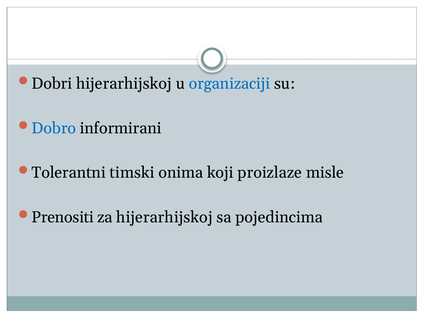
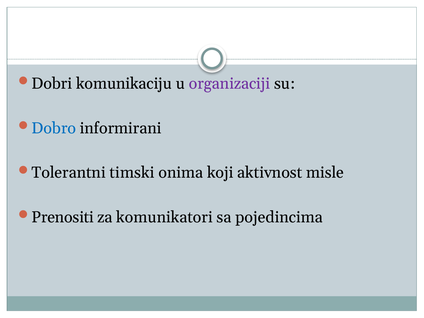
Dobri hijerarhijskoj: hijerarhijskoj -> komunikaciju
organizaciji colour: blue -> purple
proizlaze: proizlaze -> aktivnost
za hijerarhijskoj: hijerarhijskoj -> komunikatori
